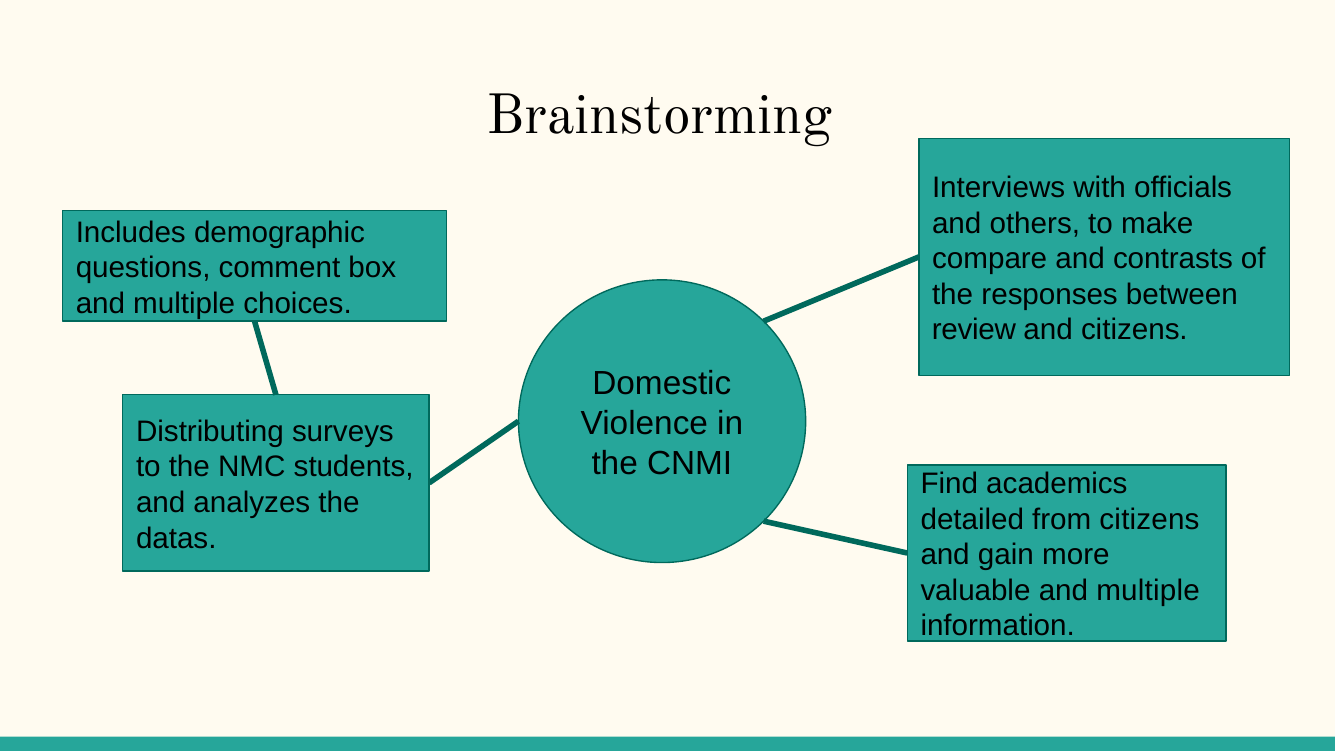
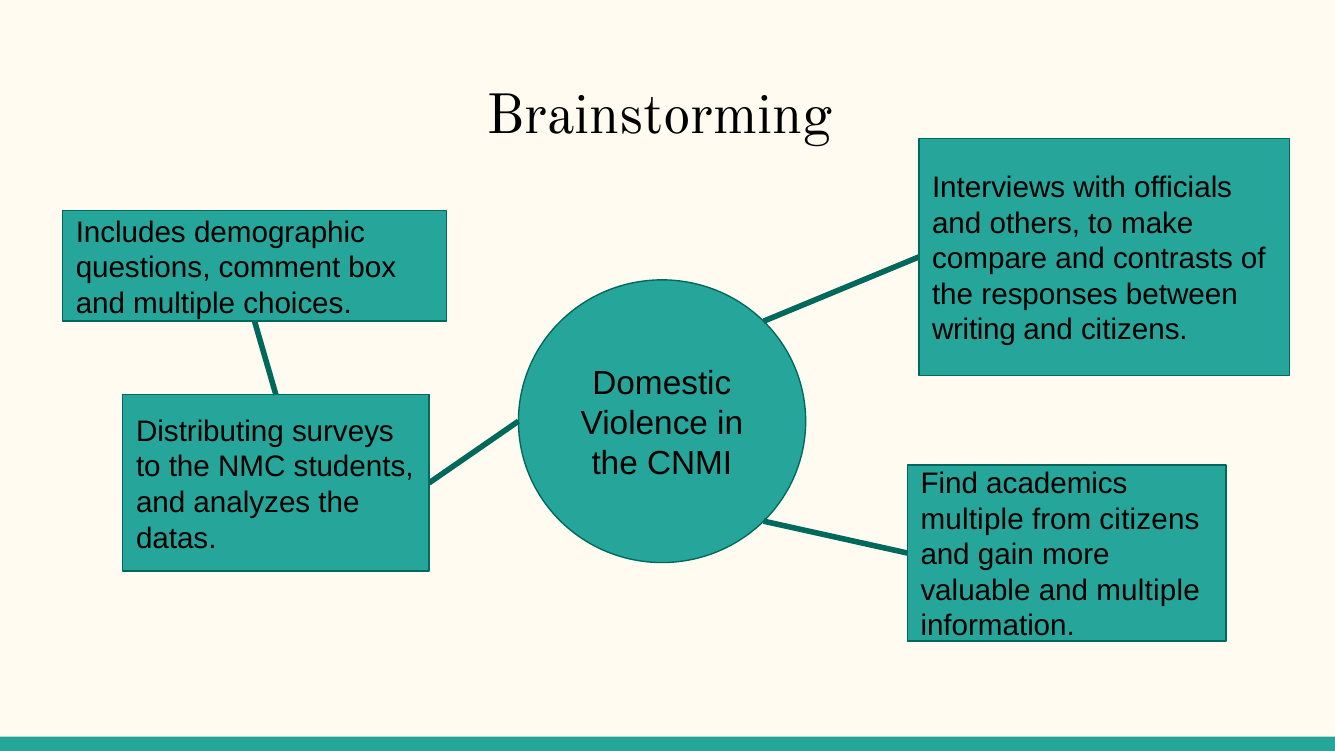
review: review -> writing
detailed at (972, 519): detailed -> multiple
